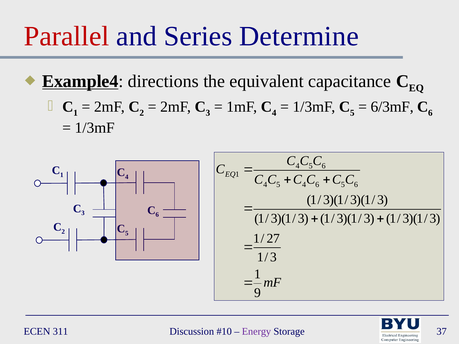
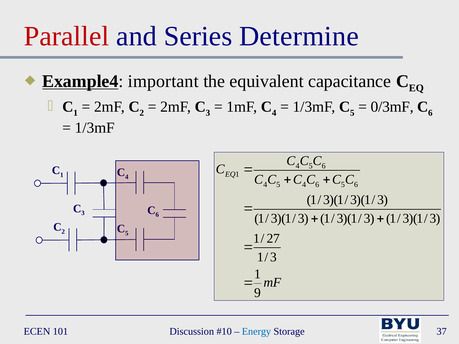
directions: directions -> important
6/3mF: 6/3mF -> 0/3mF
311: 311 -> 101
Energy colour: purple -> blue
